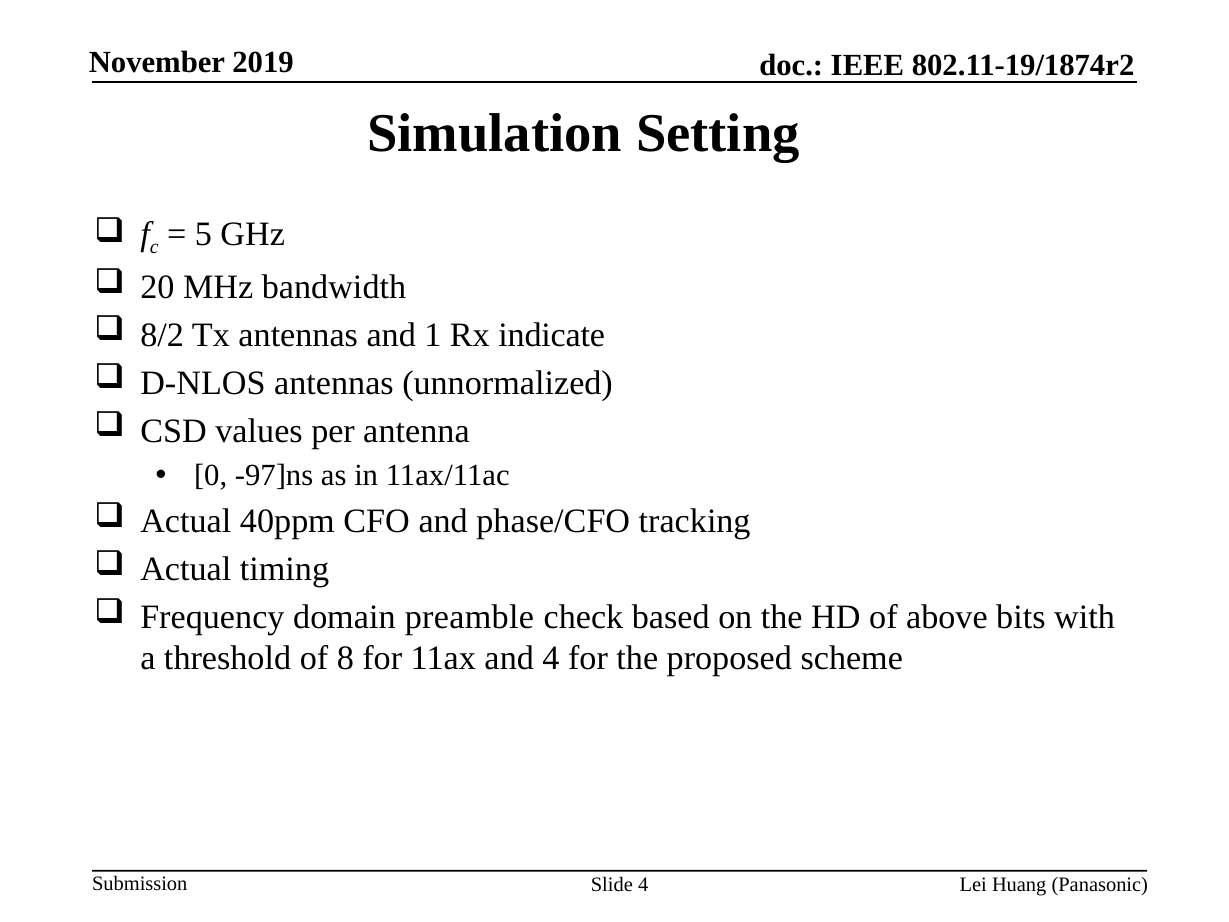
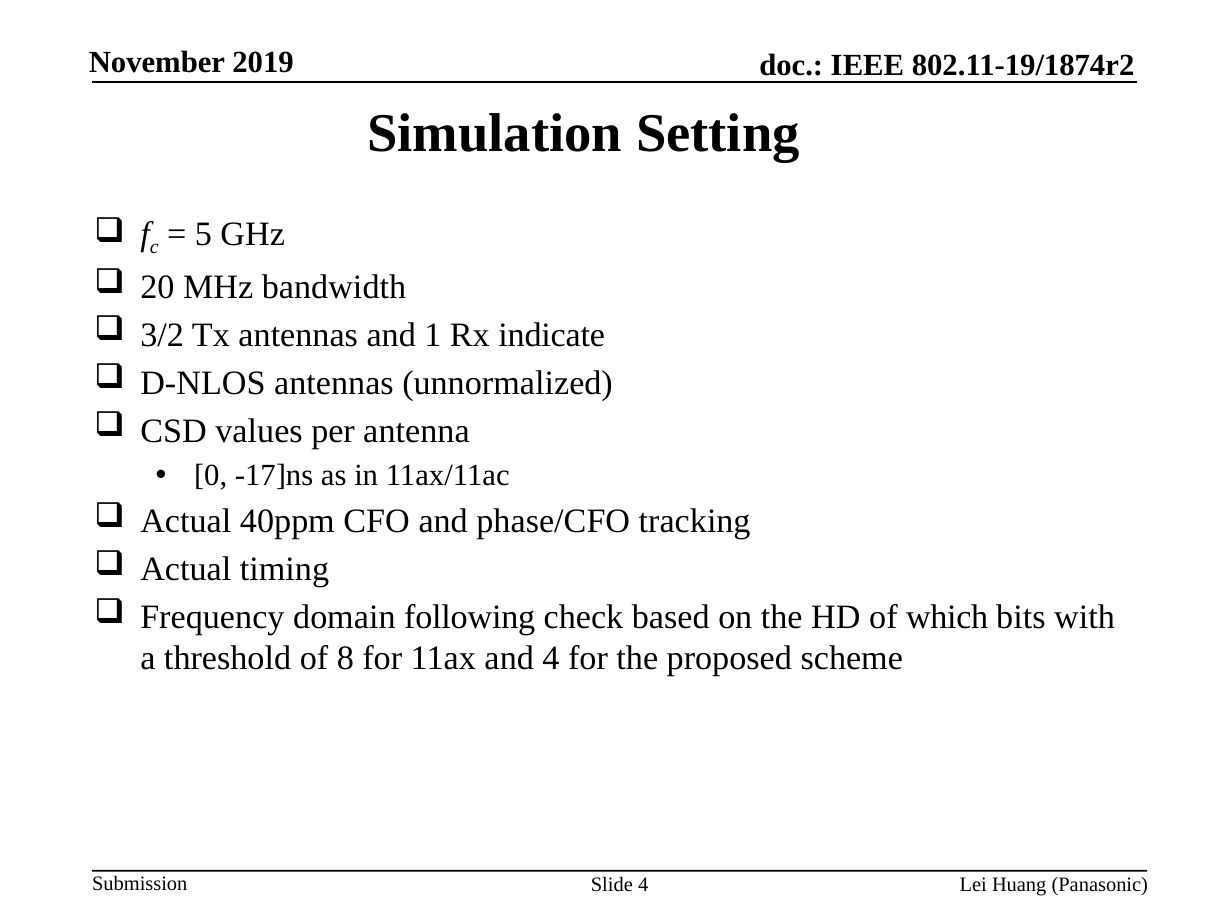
8/2: 8/2 -> 3/2
-97]ns: -97]ns -> -17]ns
preamble: preamble -> following
above: above -> which
